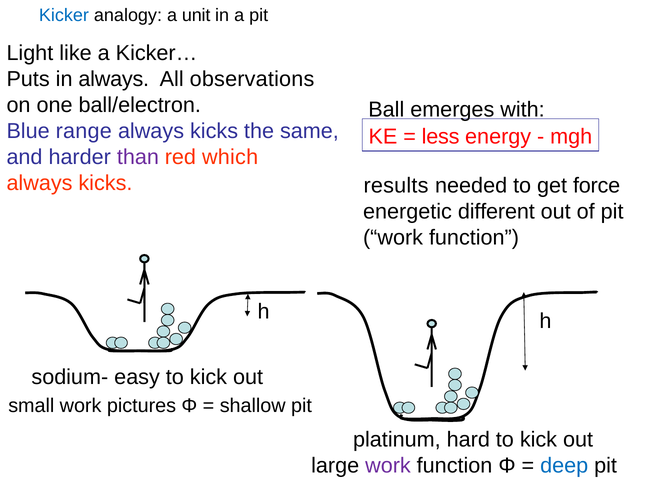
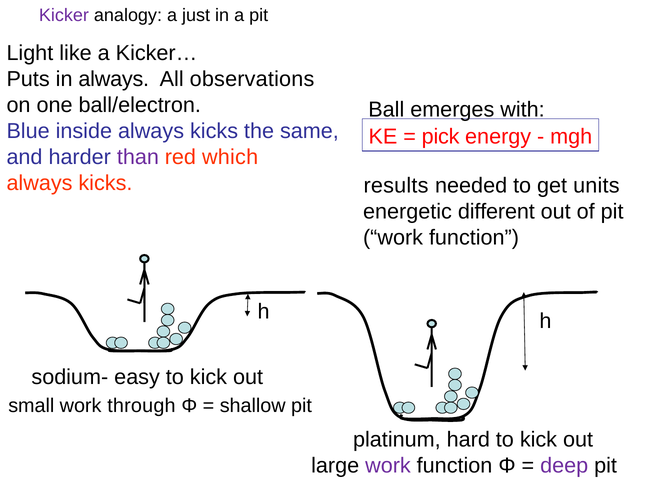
Kicker colour: blue -> purple
unit: unit -> just
range: range -> inside
less: less -> pick
force: force -> units
pictures: pictures -> through
deep colour: blue -> purple
